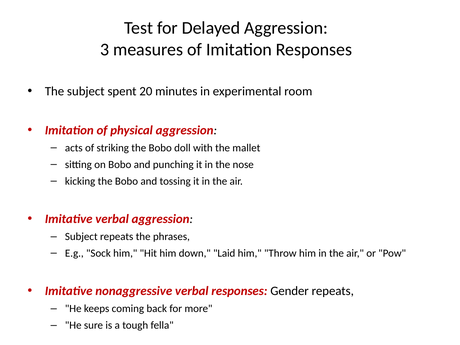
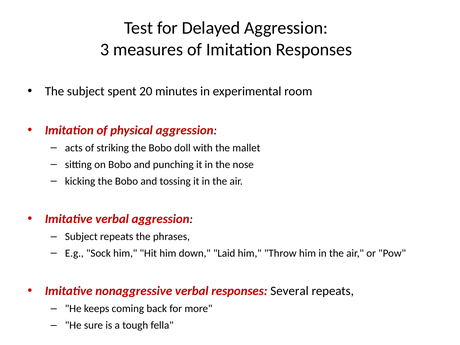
Gender: Gender -> Several
